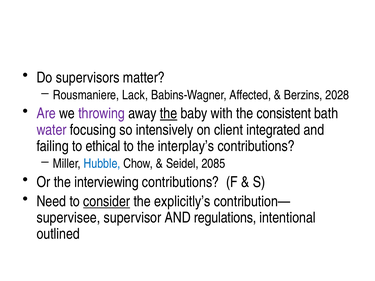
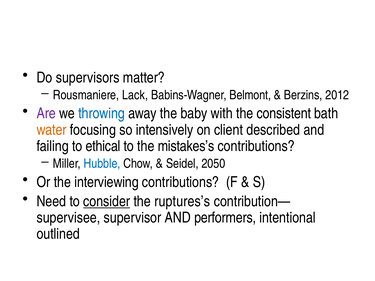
Affected: Affected -> Belmont
2028: 2028 -> 2012
throwing colour: purple -> blue
the at (169, 114) underline: present -> none
water colour: purple -> orange
integrated: integrated -> described
interplay’s: interplay’s -> mistakes’s
2085: 2085 -> 2050
explicitly’s: explicitly’s -> ruptures’s
regulations: regulations -> performers
